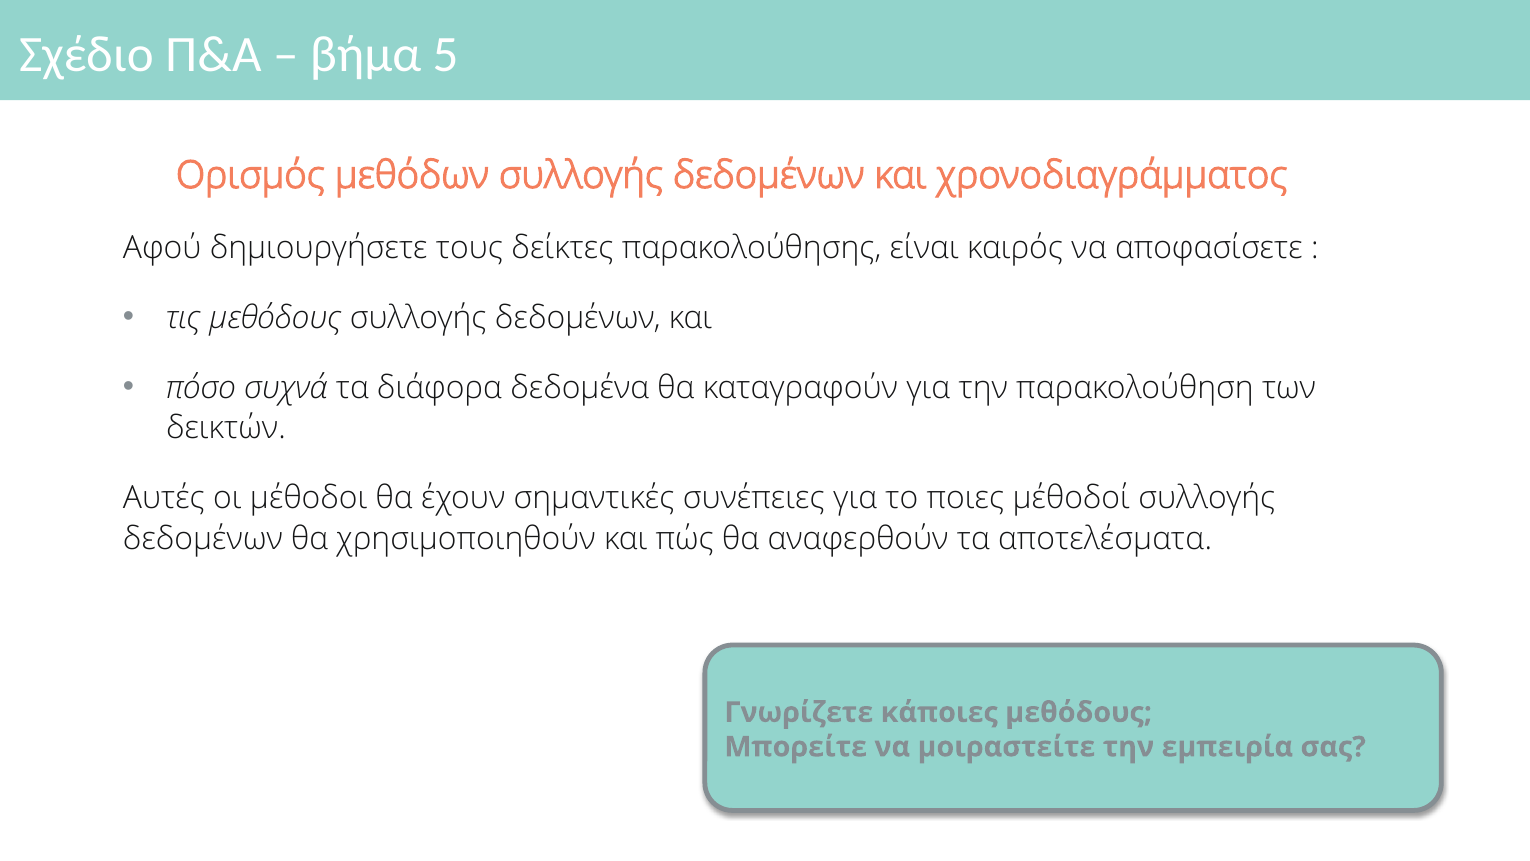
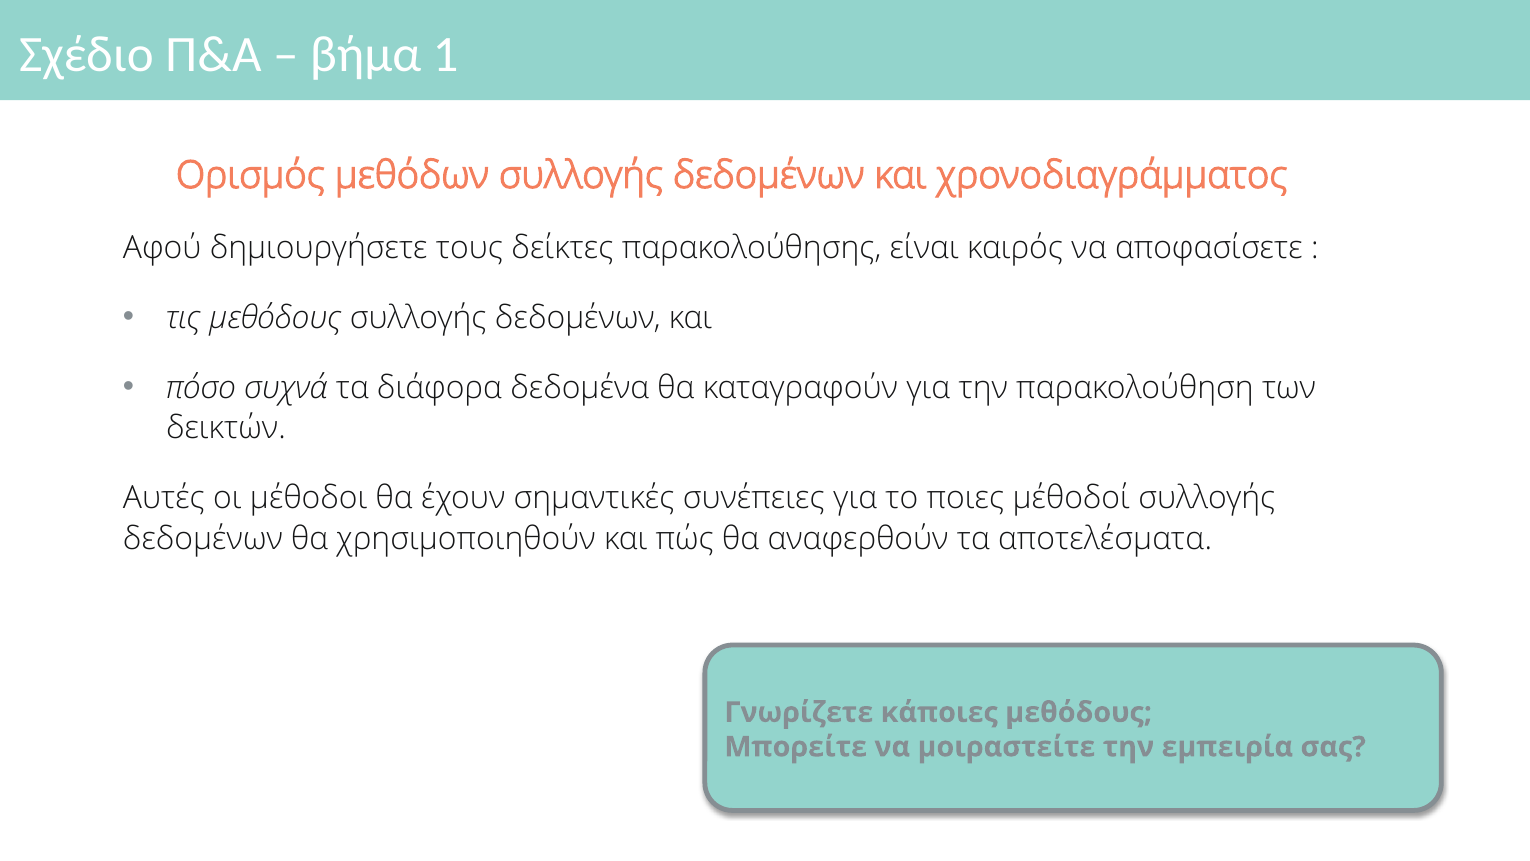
5: 5 -> 1
